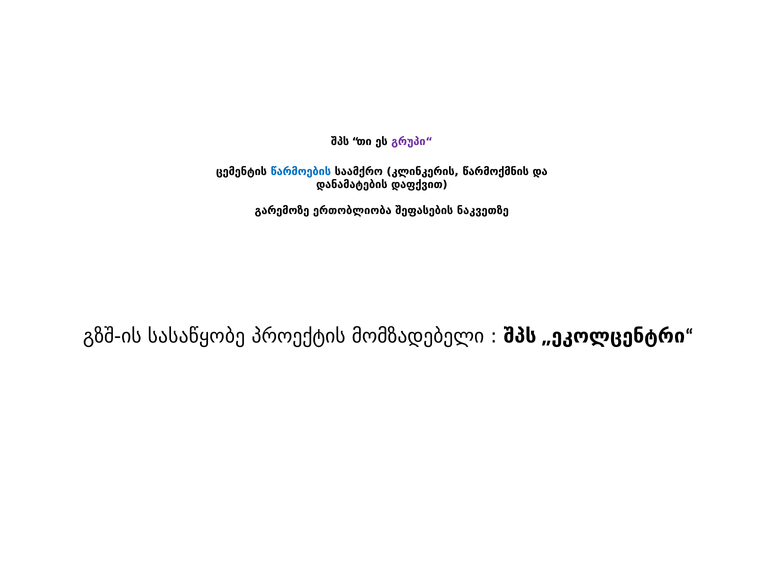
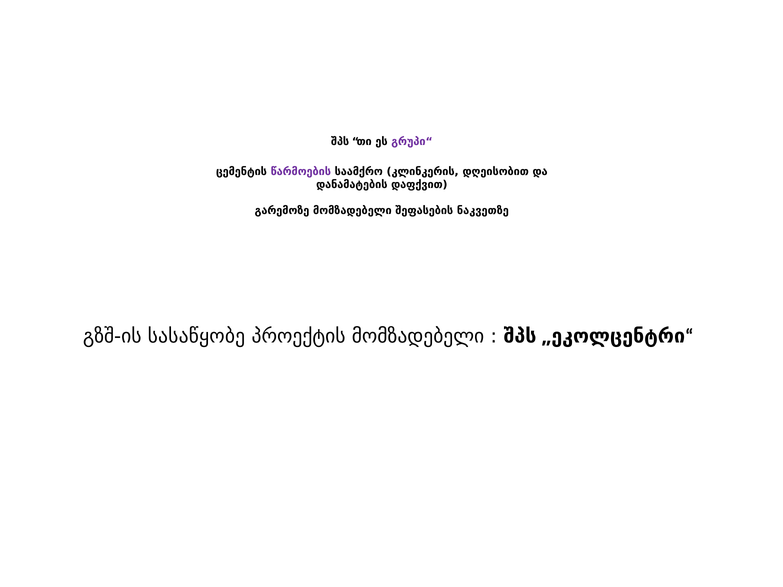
წარმოების colour: blue -> purple
წარმოქმნის: წარმოქმნის -> დღეისობით
გარემოზე ერთობლიობა: ერთობლიობა -> მომზადებელი
